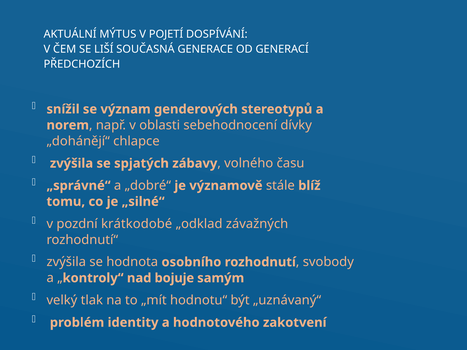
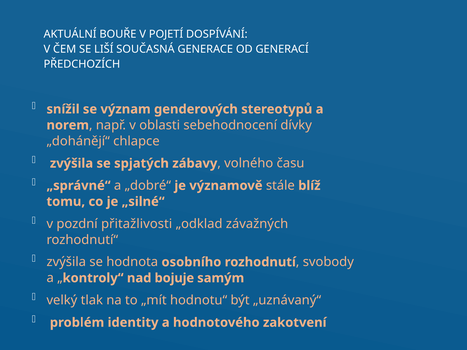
MÝTUS: MÝTUS -> BOUŘE
krátkodobé: krátkodobé -> přitažlivosti
